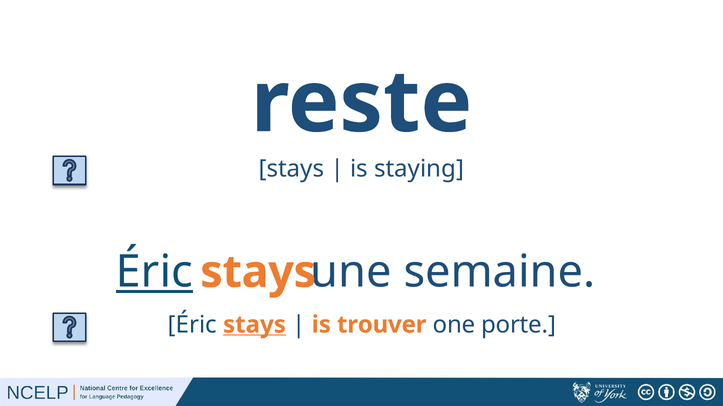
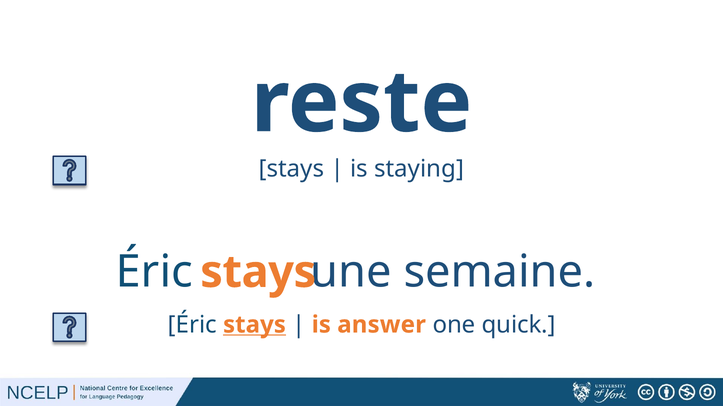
Éric at (154, 273) underline: present -> none
trouver: trouver -> answer
porte: porte -> quick
